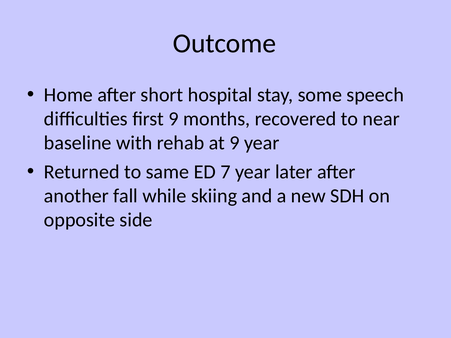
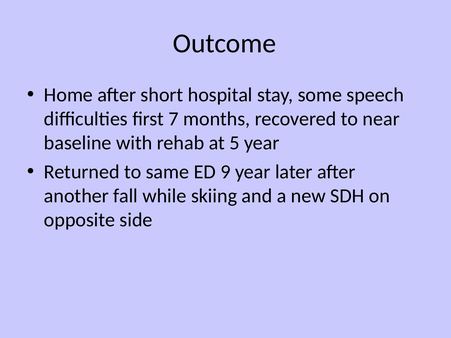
first 9: 9 -> 7
at 9: 9 -> 5
7: 7 -> 9
